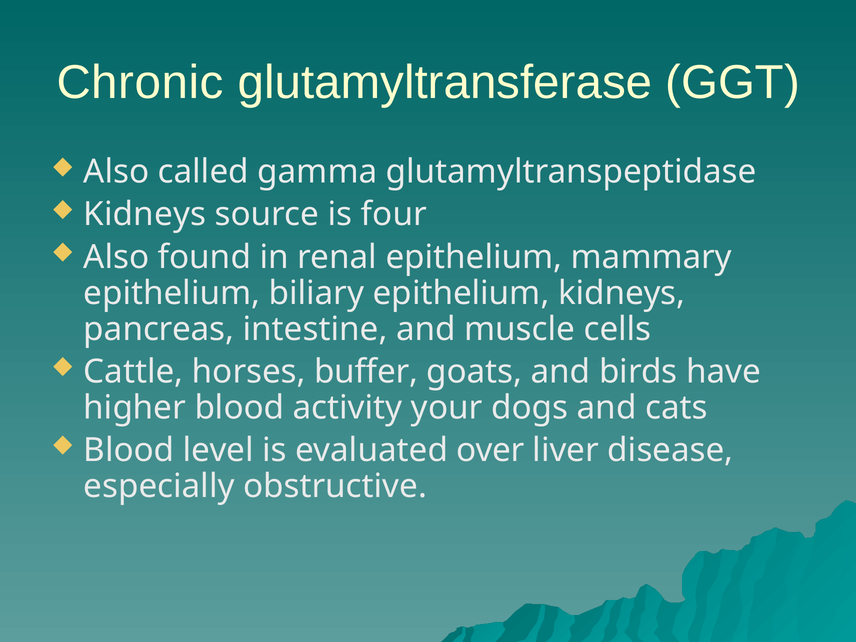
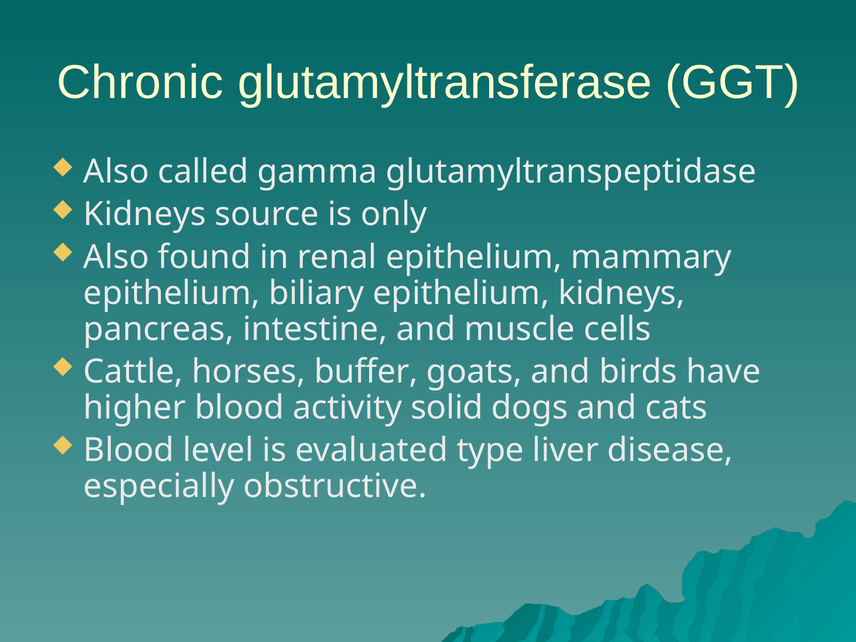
four: four -> only
your: your -> solid
over: over -> type
